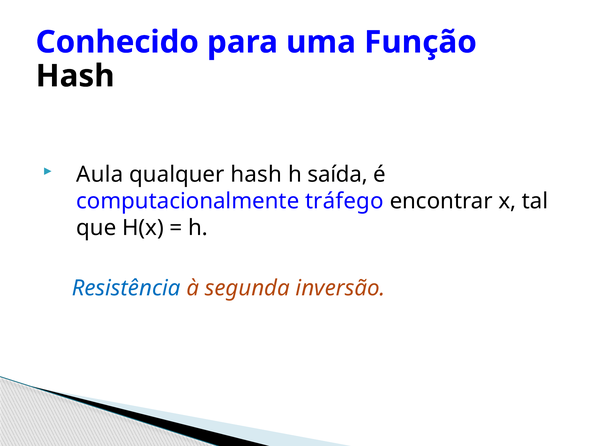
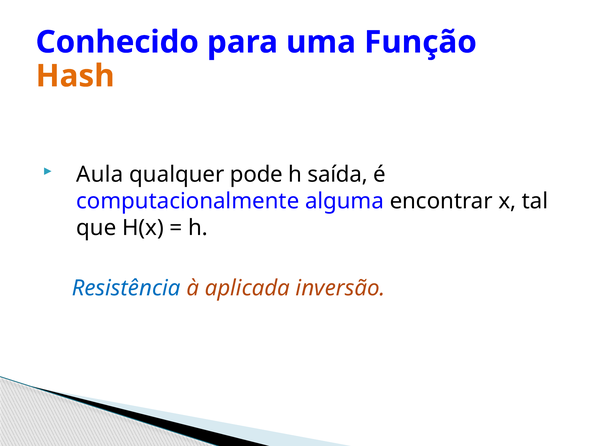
Hash at (75, 76) colour: black -> orange
qualquer hash: hash -> pode
tráfego: tráfego -> alguma
segunda: segunda -> aplicada
